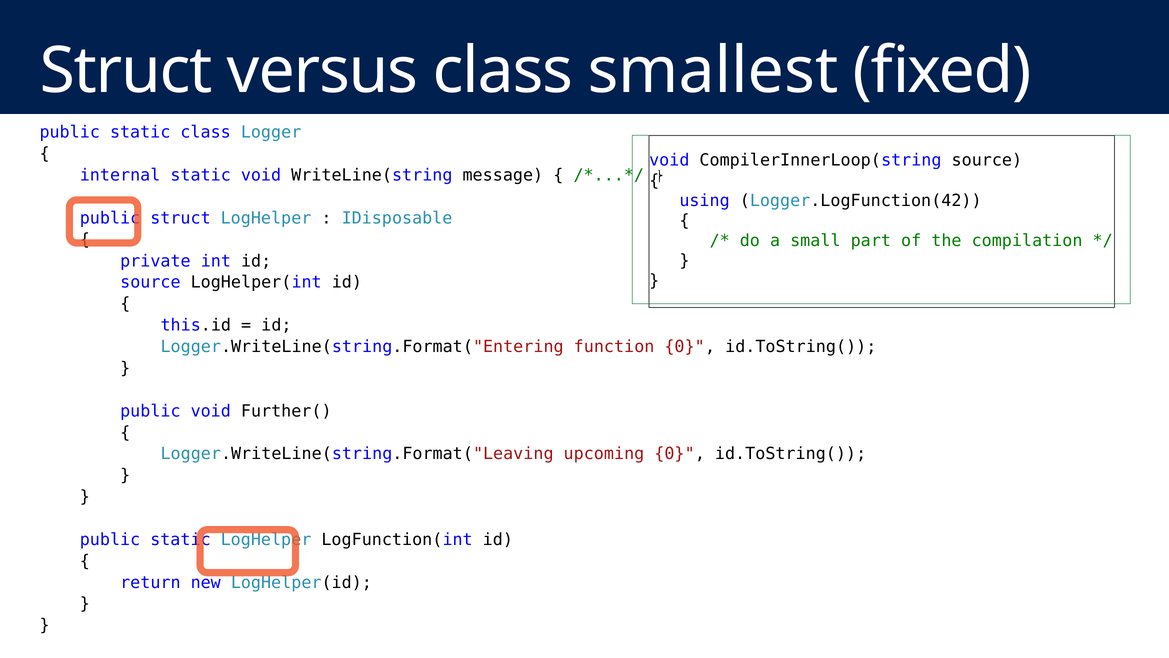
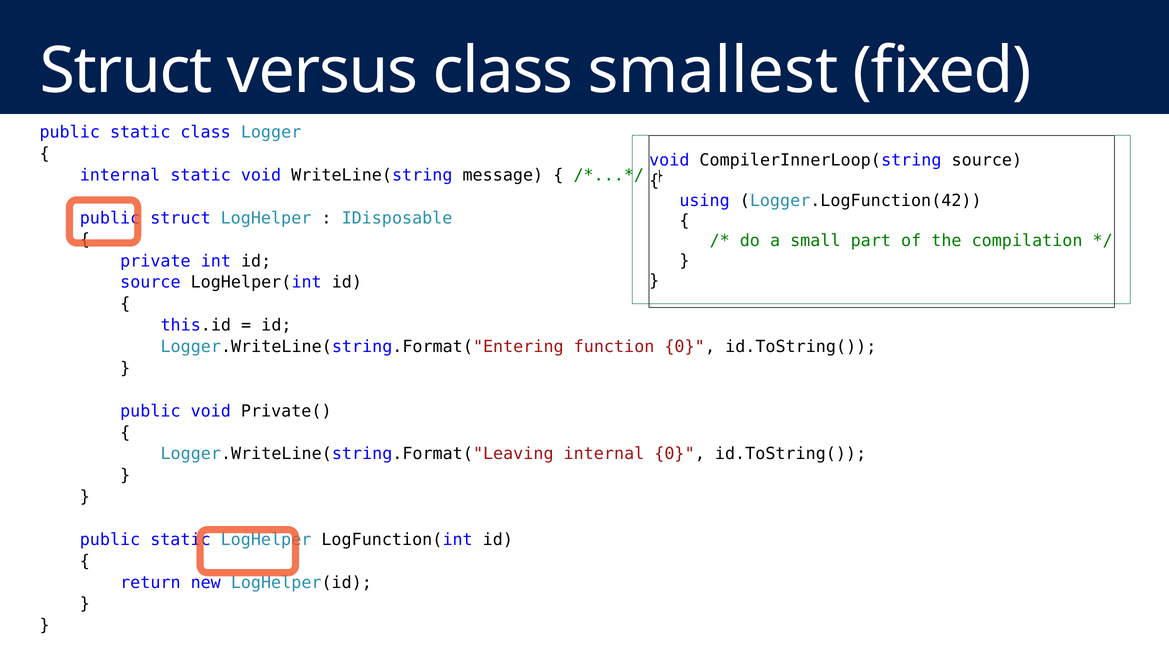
Further(: Further( -> Private(
Logger.WriteLine(string.Format("Leaving upcoming: upcoming -> internal
